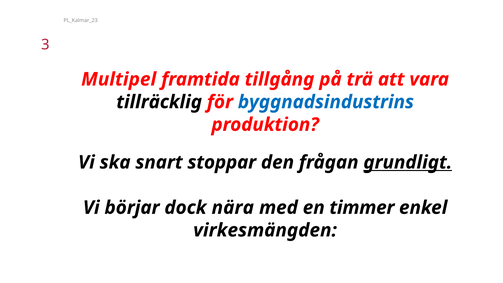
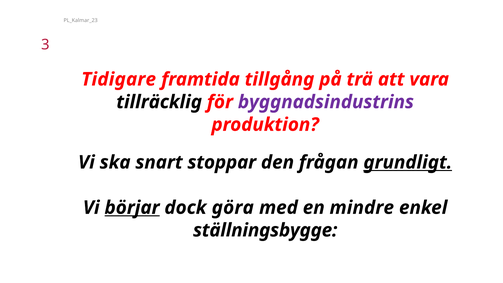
Multipel: Multipel -> Tidigare
byggnadsindustrins colour: blue -> purple
börjar underline: none -> present
nära: nära -> göra
timmer: timmer -> mindre
virkesmängden: virkesmängden -> ställningsbygge
